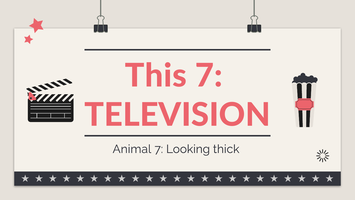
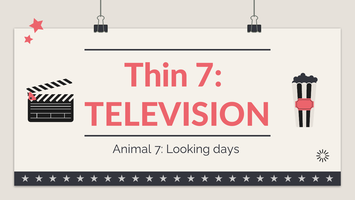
This: This -> Thin
thick: thick -> days
